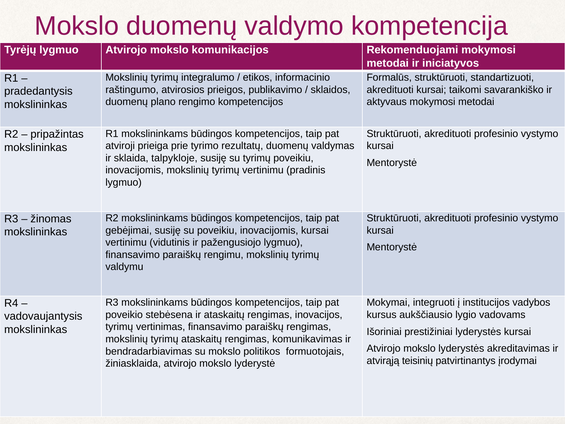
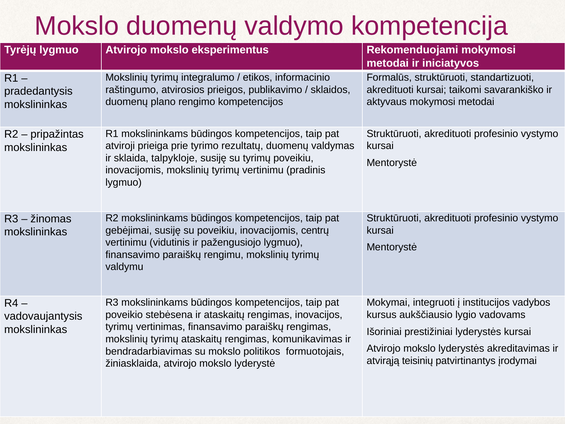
komunikacijos: komunikacijos -> eksperimentus
inovacijomis kursai: kursai -> centrų
